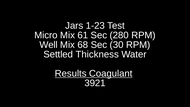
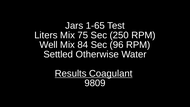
1-23: 1-23 -> 1-65
Micro: Micro -> Liters
61: 61 -> 75
280: 280 -> 250
68: 68 -> 84
30: 30 -> 96
Thickness: Thickness -> Otherwise
3921: 3921 -> 9809
